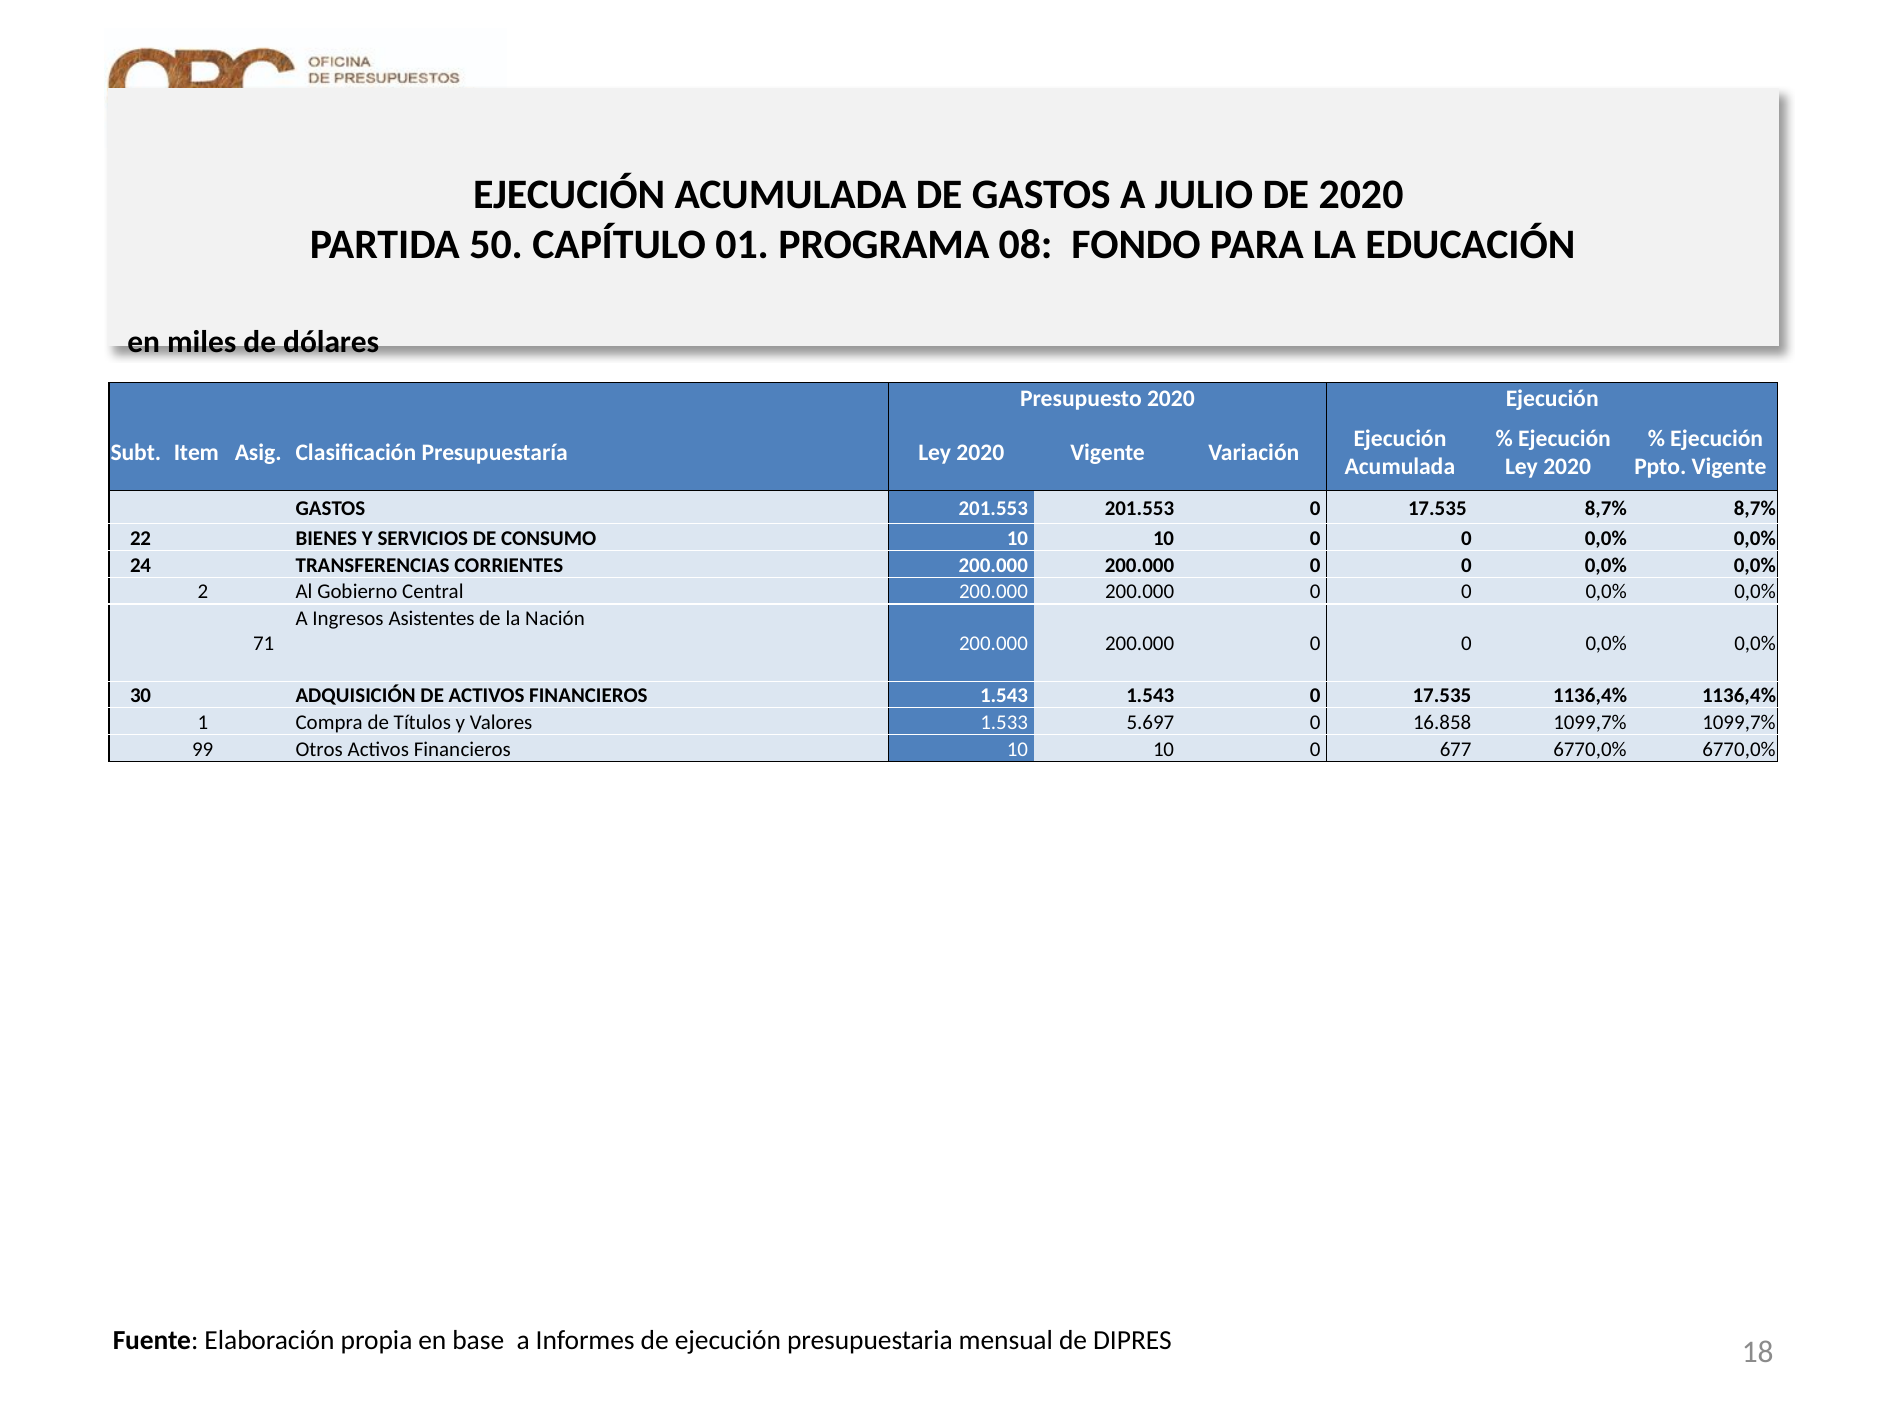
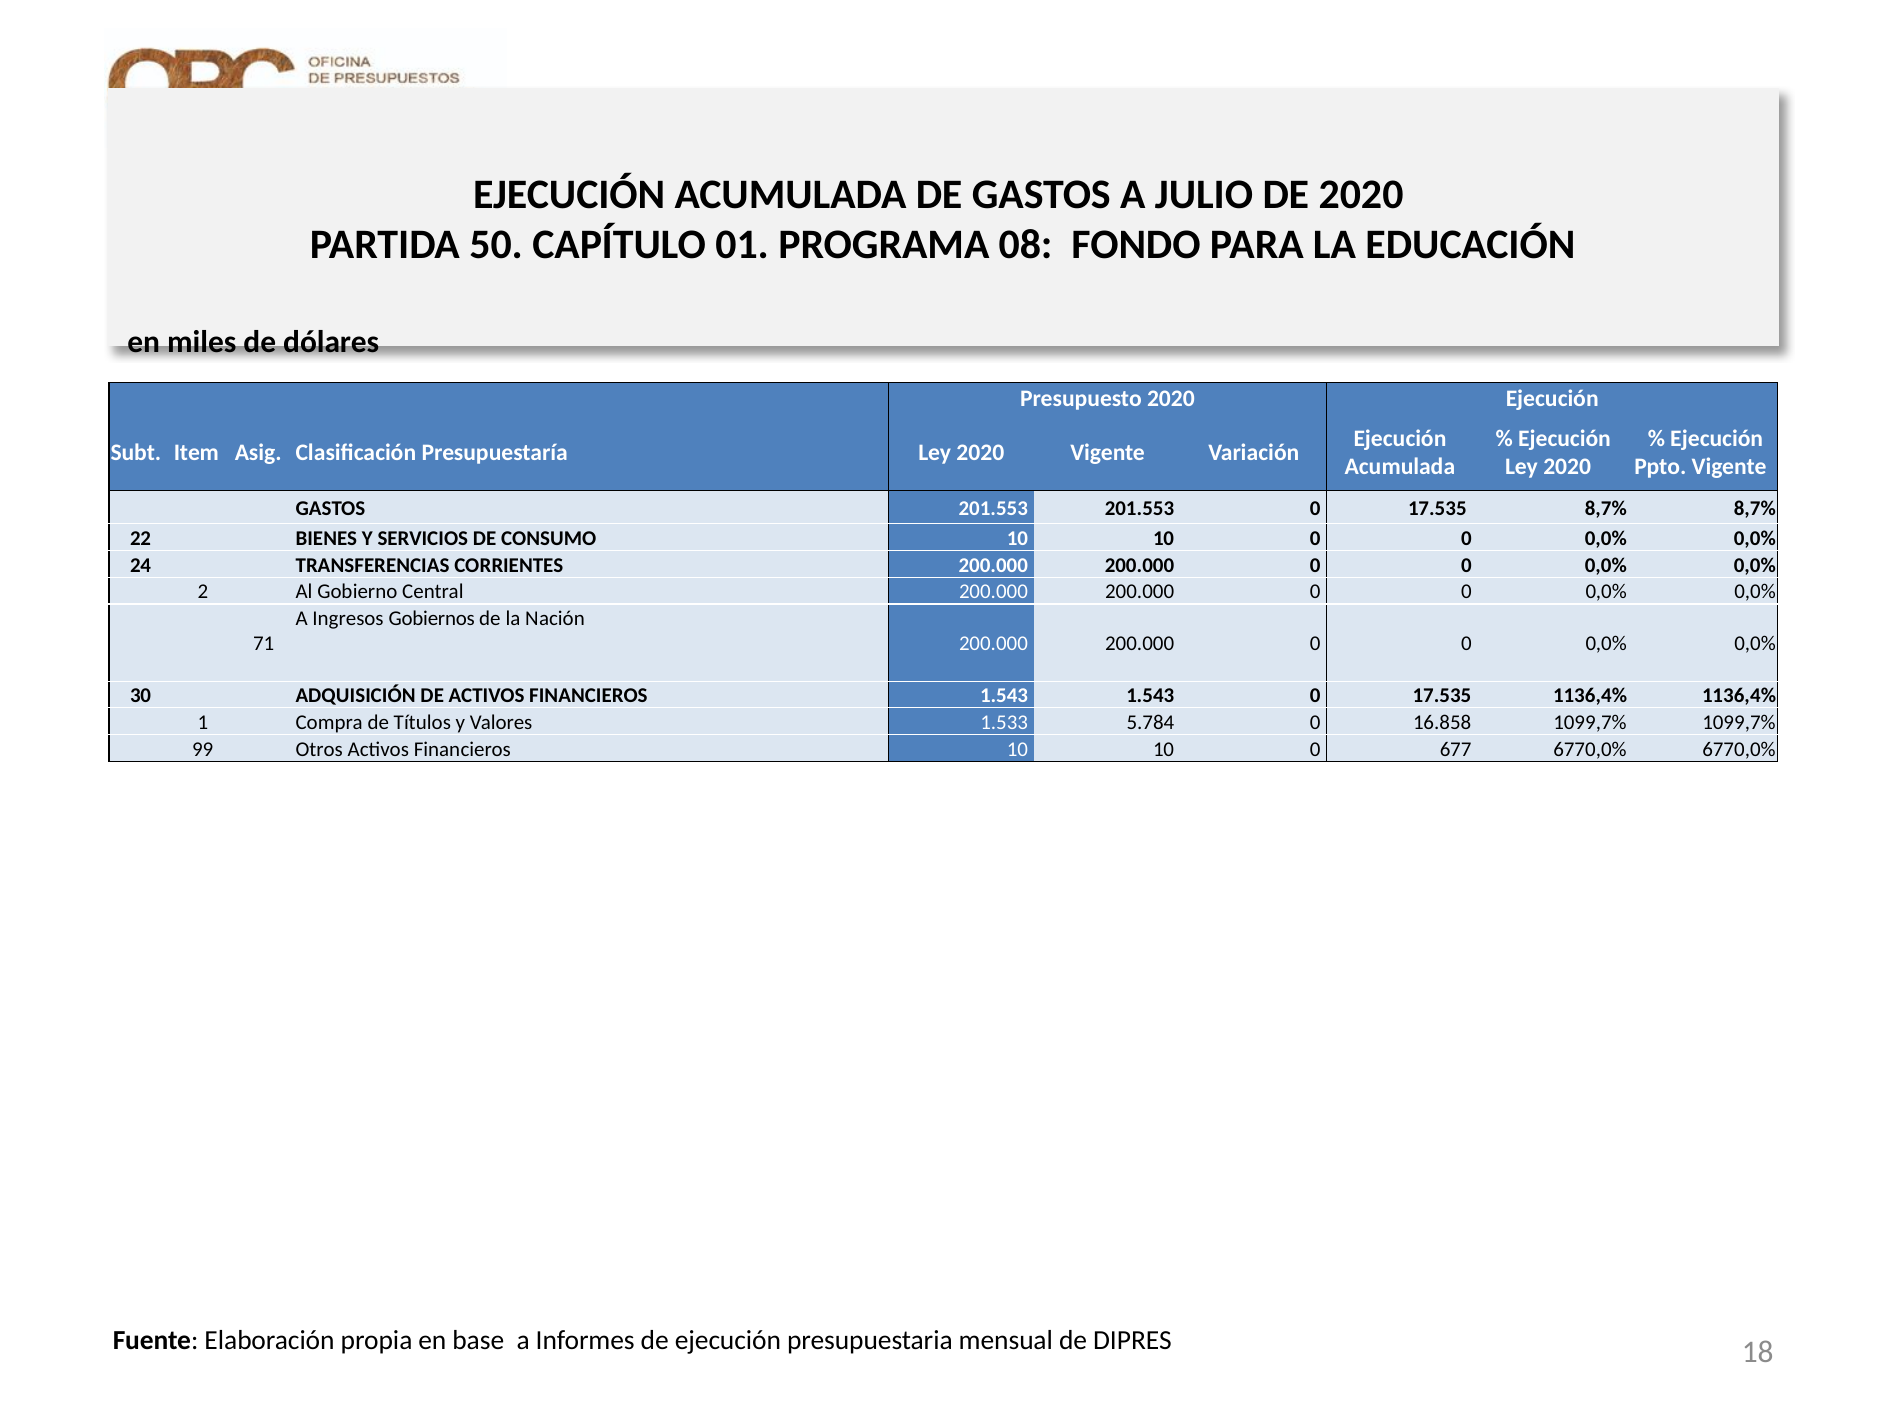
Asistentes: Asistentes -> Gobiernos
5.697: 5.697 -> 5.784
